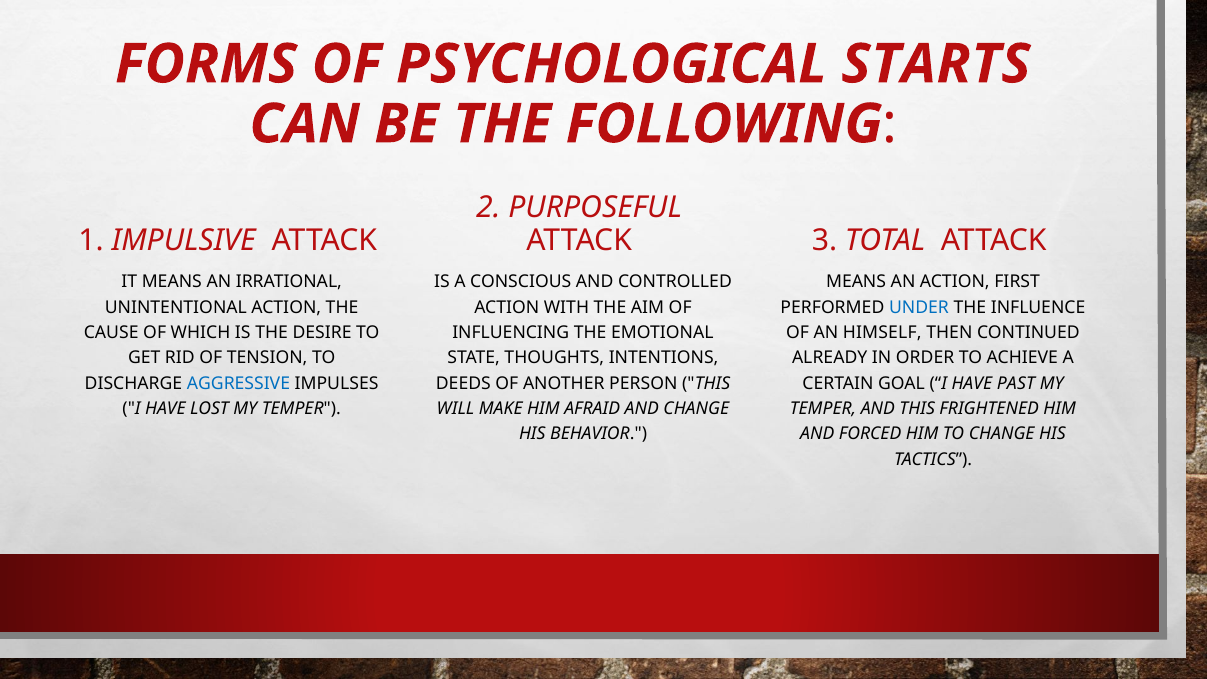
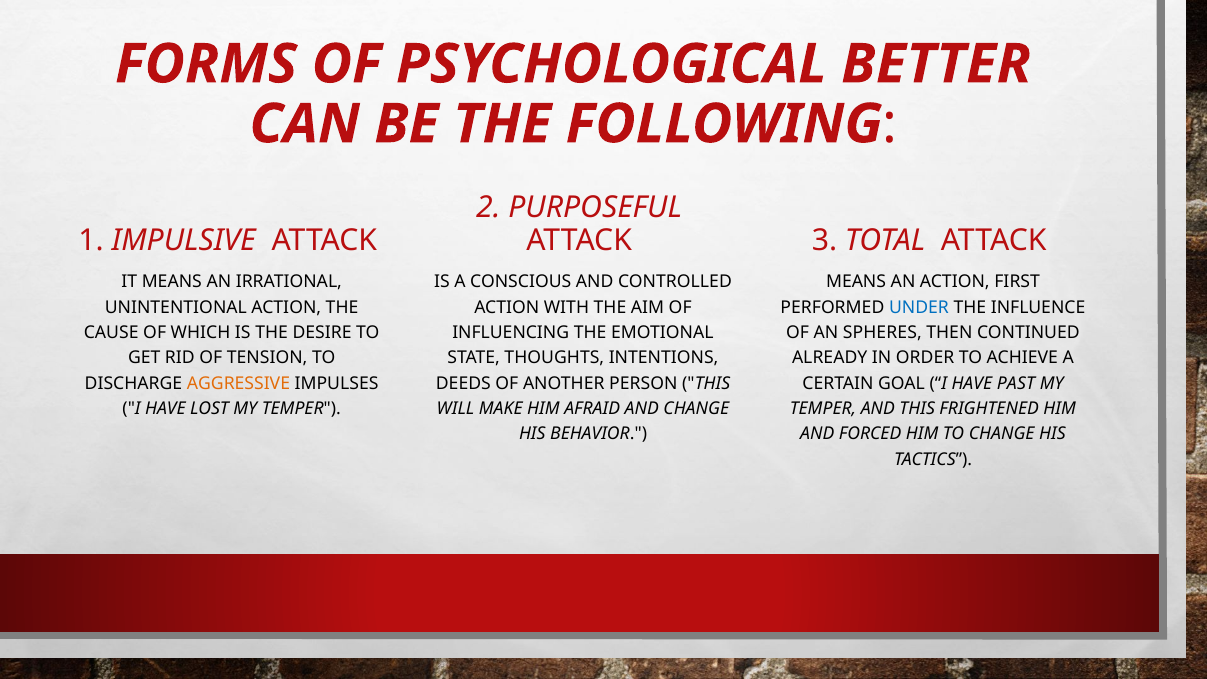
STARTS: STARTS -> BETTER
HIMSELF: HIMSELF -> SPHERES
AGGRESSIVE colour: blue -> orange
